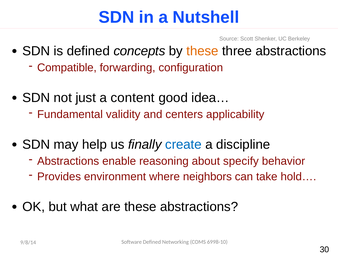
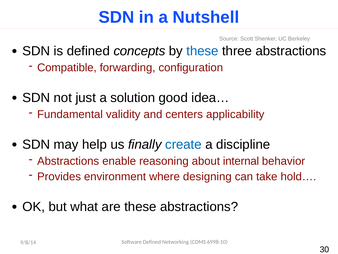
these at (202, 51) colour: orange -> blue
content: content -> solution
specify: specify -> internal
neighbors: neighbors -> designing
